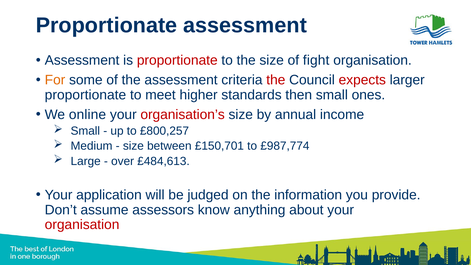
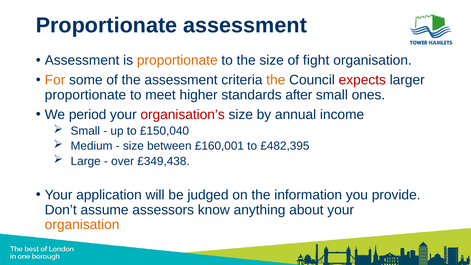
proportionate at (177, 60) colour: red -> orange
the at (276, 80) colour: red -> orange
then: then -> after
online: online -> period
£800,257: £800,257 -> £150,040
£150,701: £150,701 -> £160,001
£987,774: £987,774 -> £482,395
£484,613: £484,613 -> £349,438
organisation at (82, 225) colour: red -> orange
